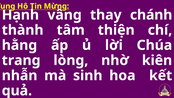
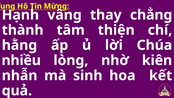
chánh: chánh -> chẳng
trang: trang -> nhiều
